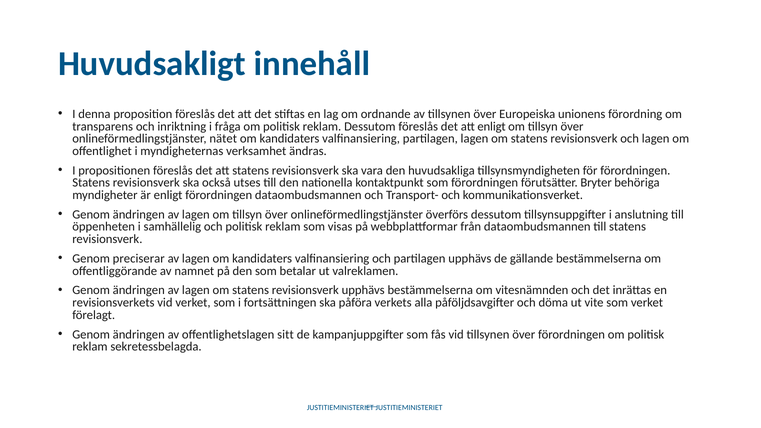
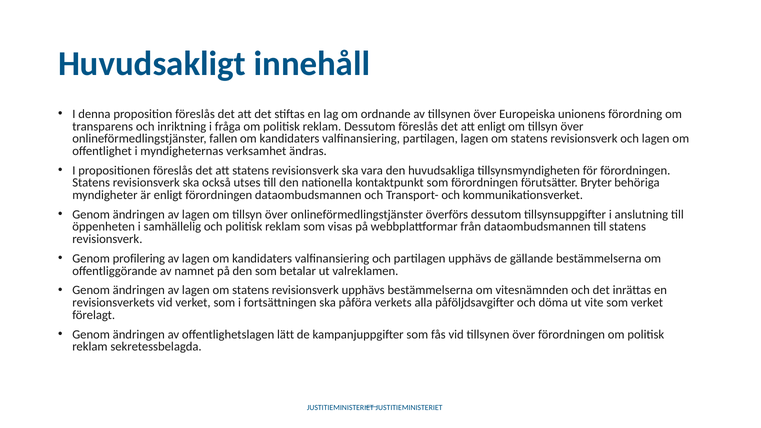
nätet: nätet -> fallen
preciserar: preciserar -> profilering
sitt: sitt -> lätt
